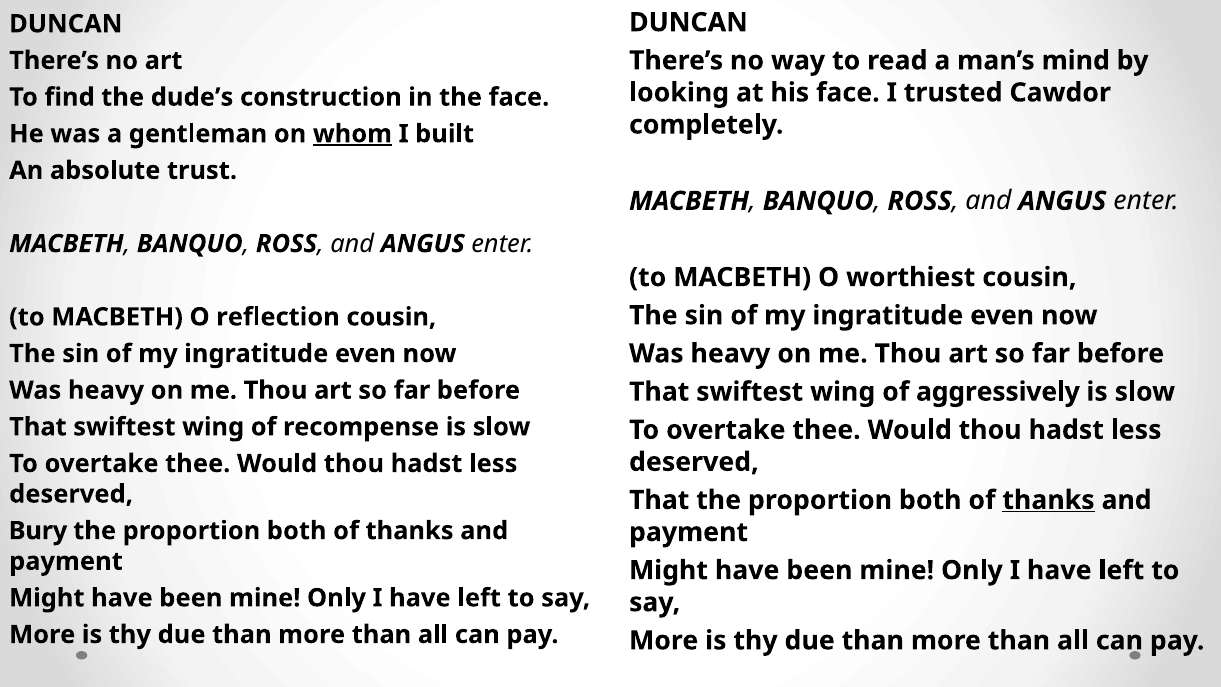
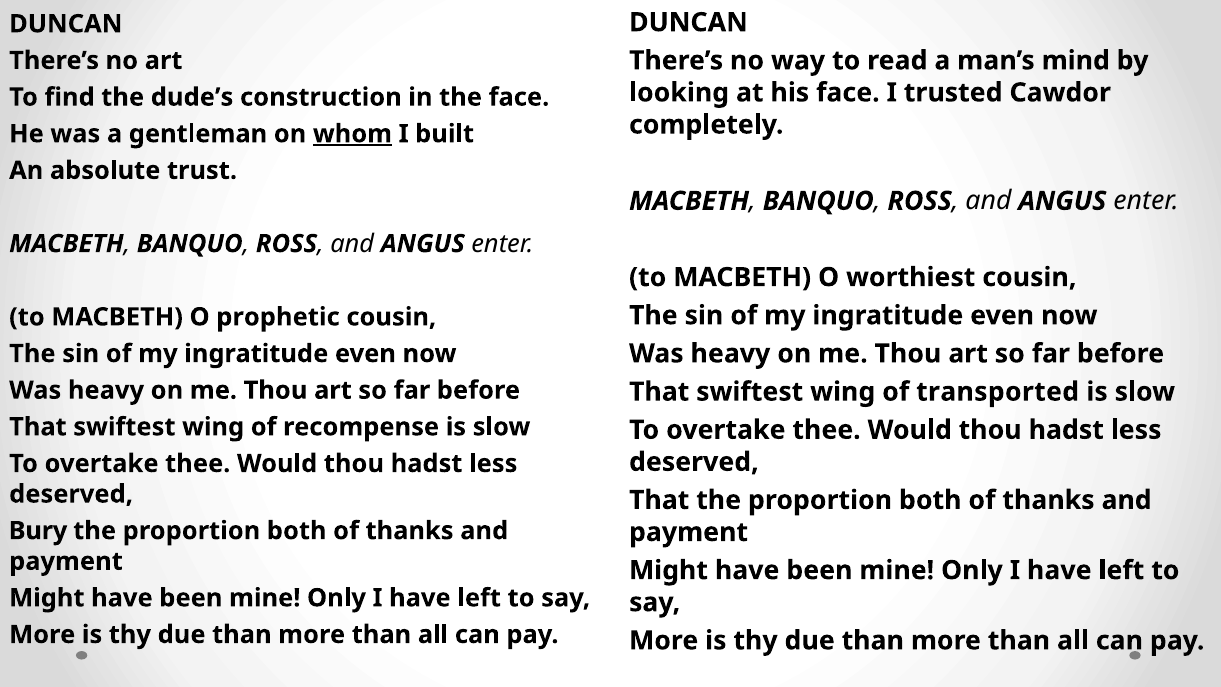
reflection: reflection -> prophetic
aggressively: aggressively -> transported
thanks at (1048, 500) underline: present -> none
